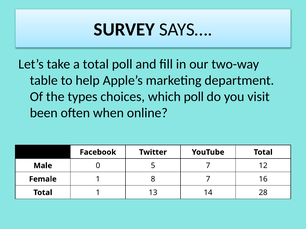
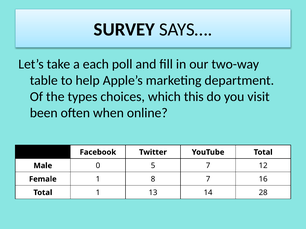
a total: total -> each
which poll: poll -> this
